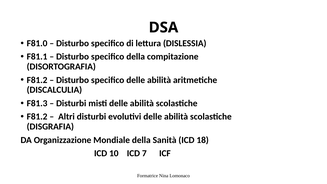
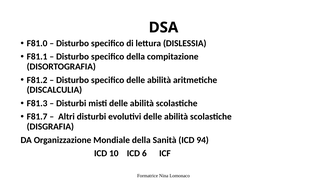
F81.2 at (37, 117): F81.2 -> F81.7
18: 18 -> 94
7: 7 -> 6
